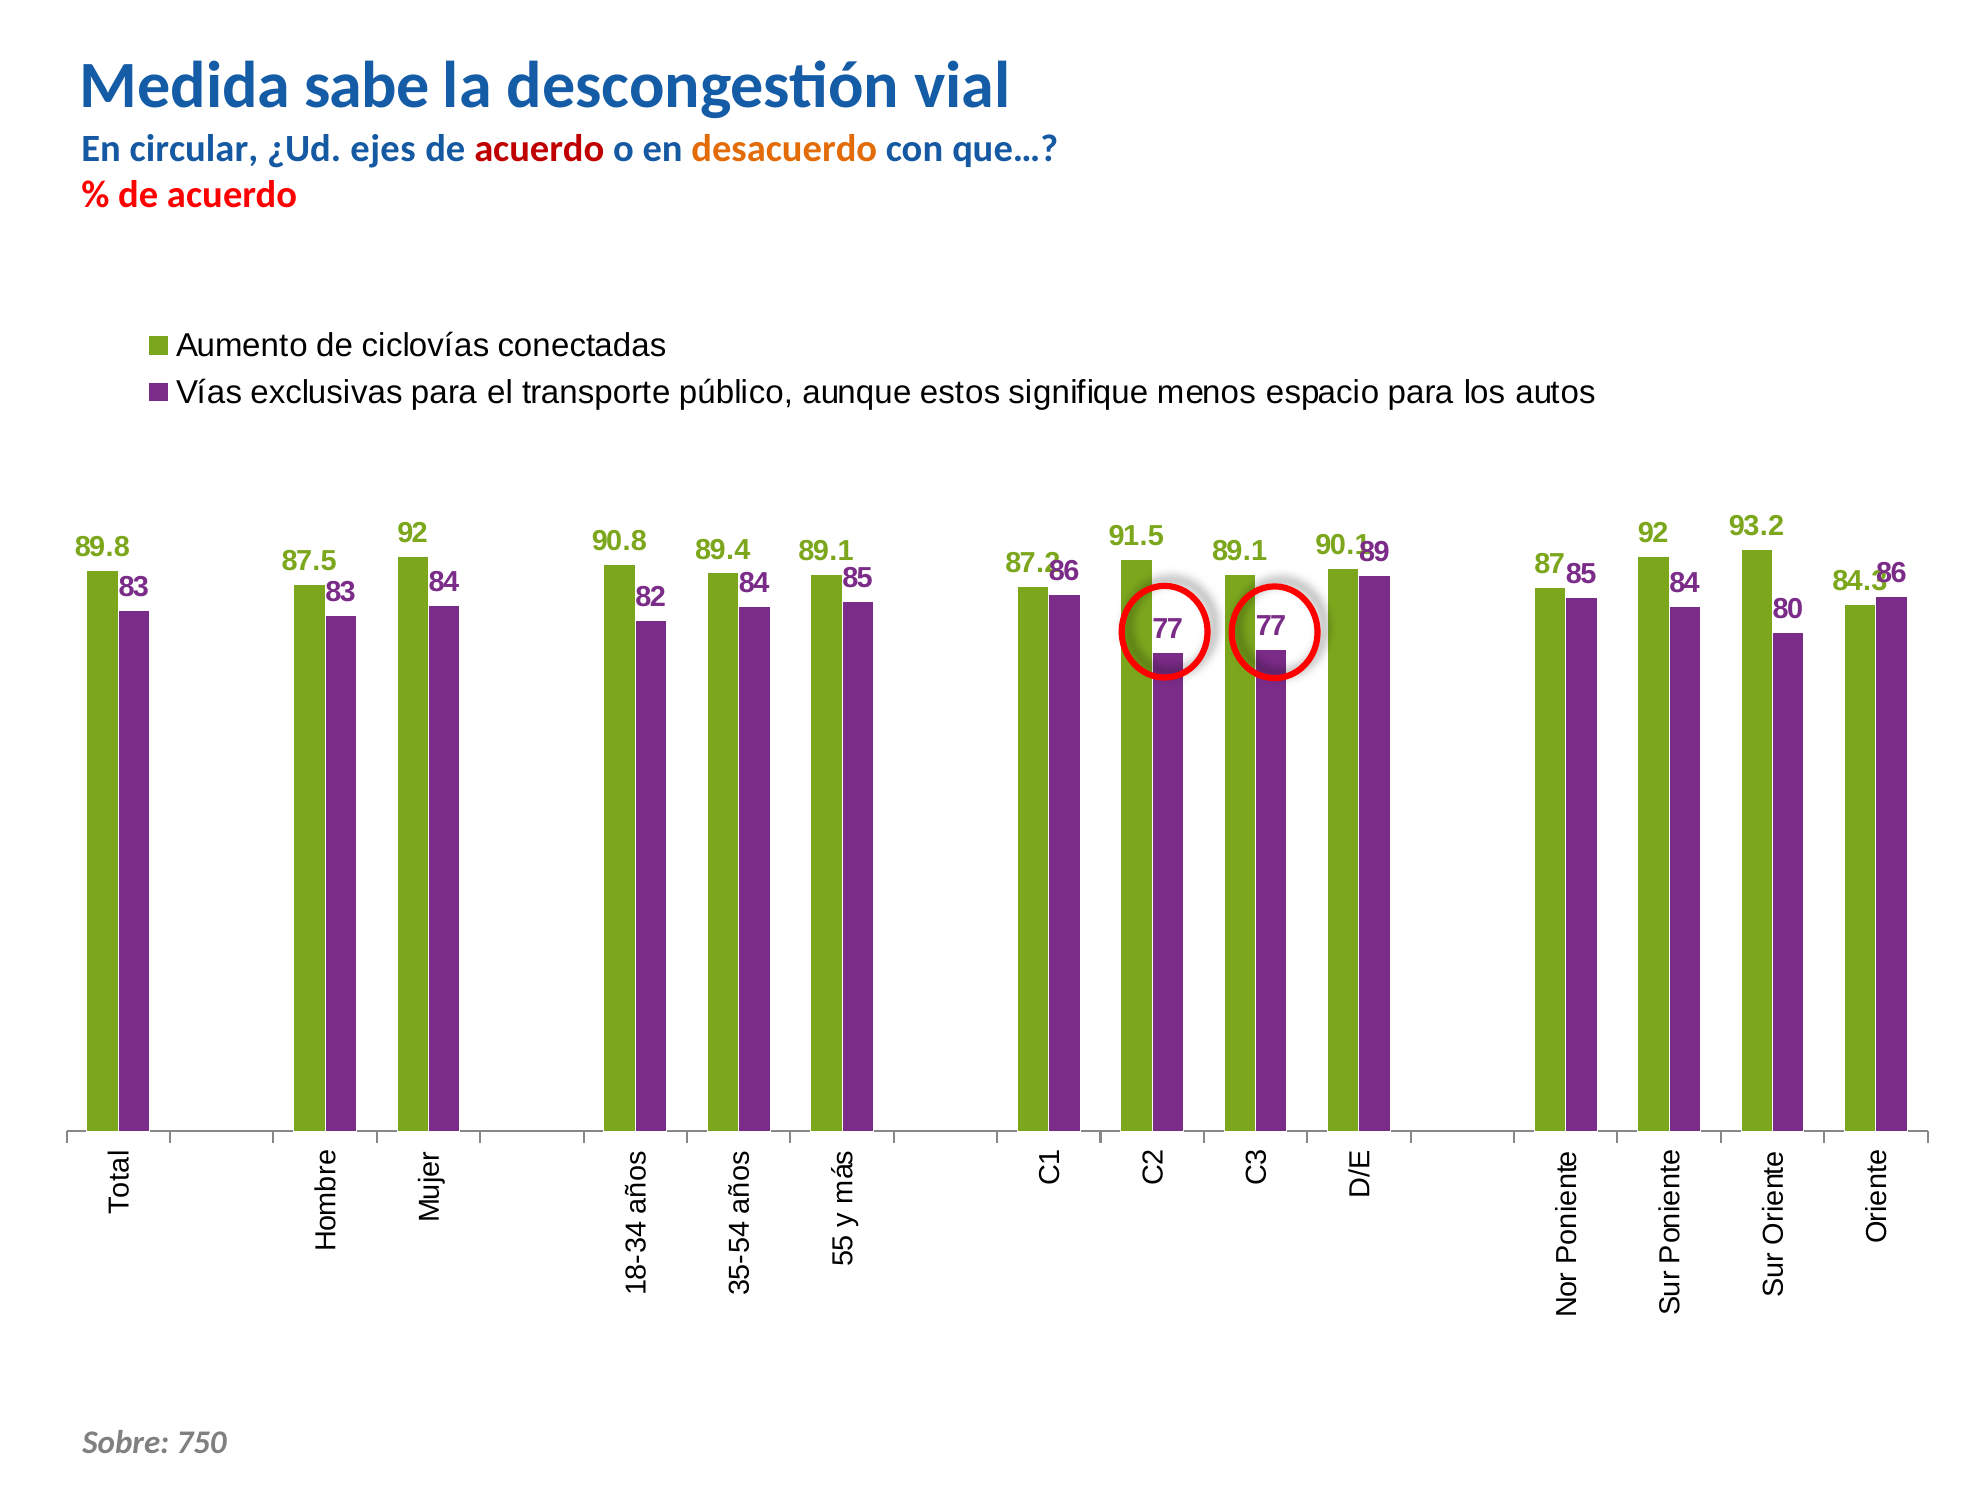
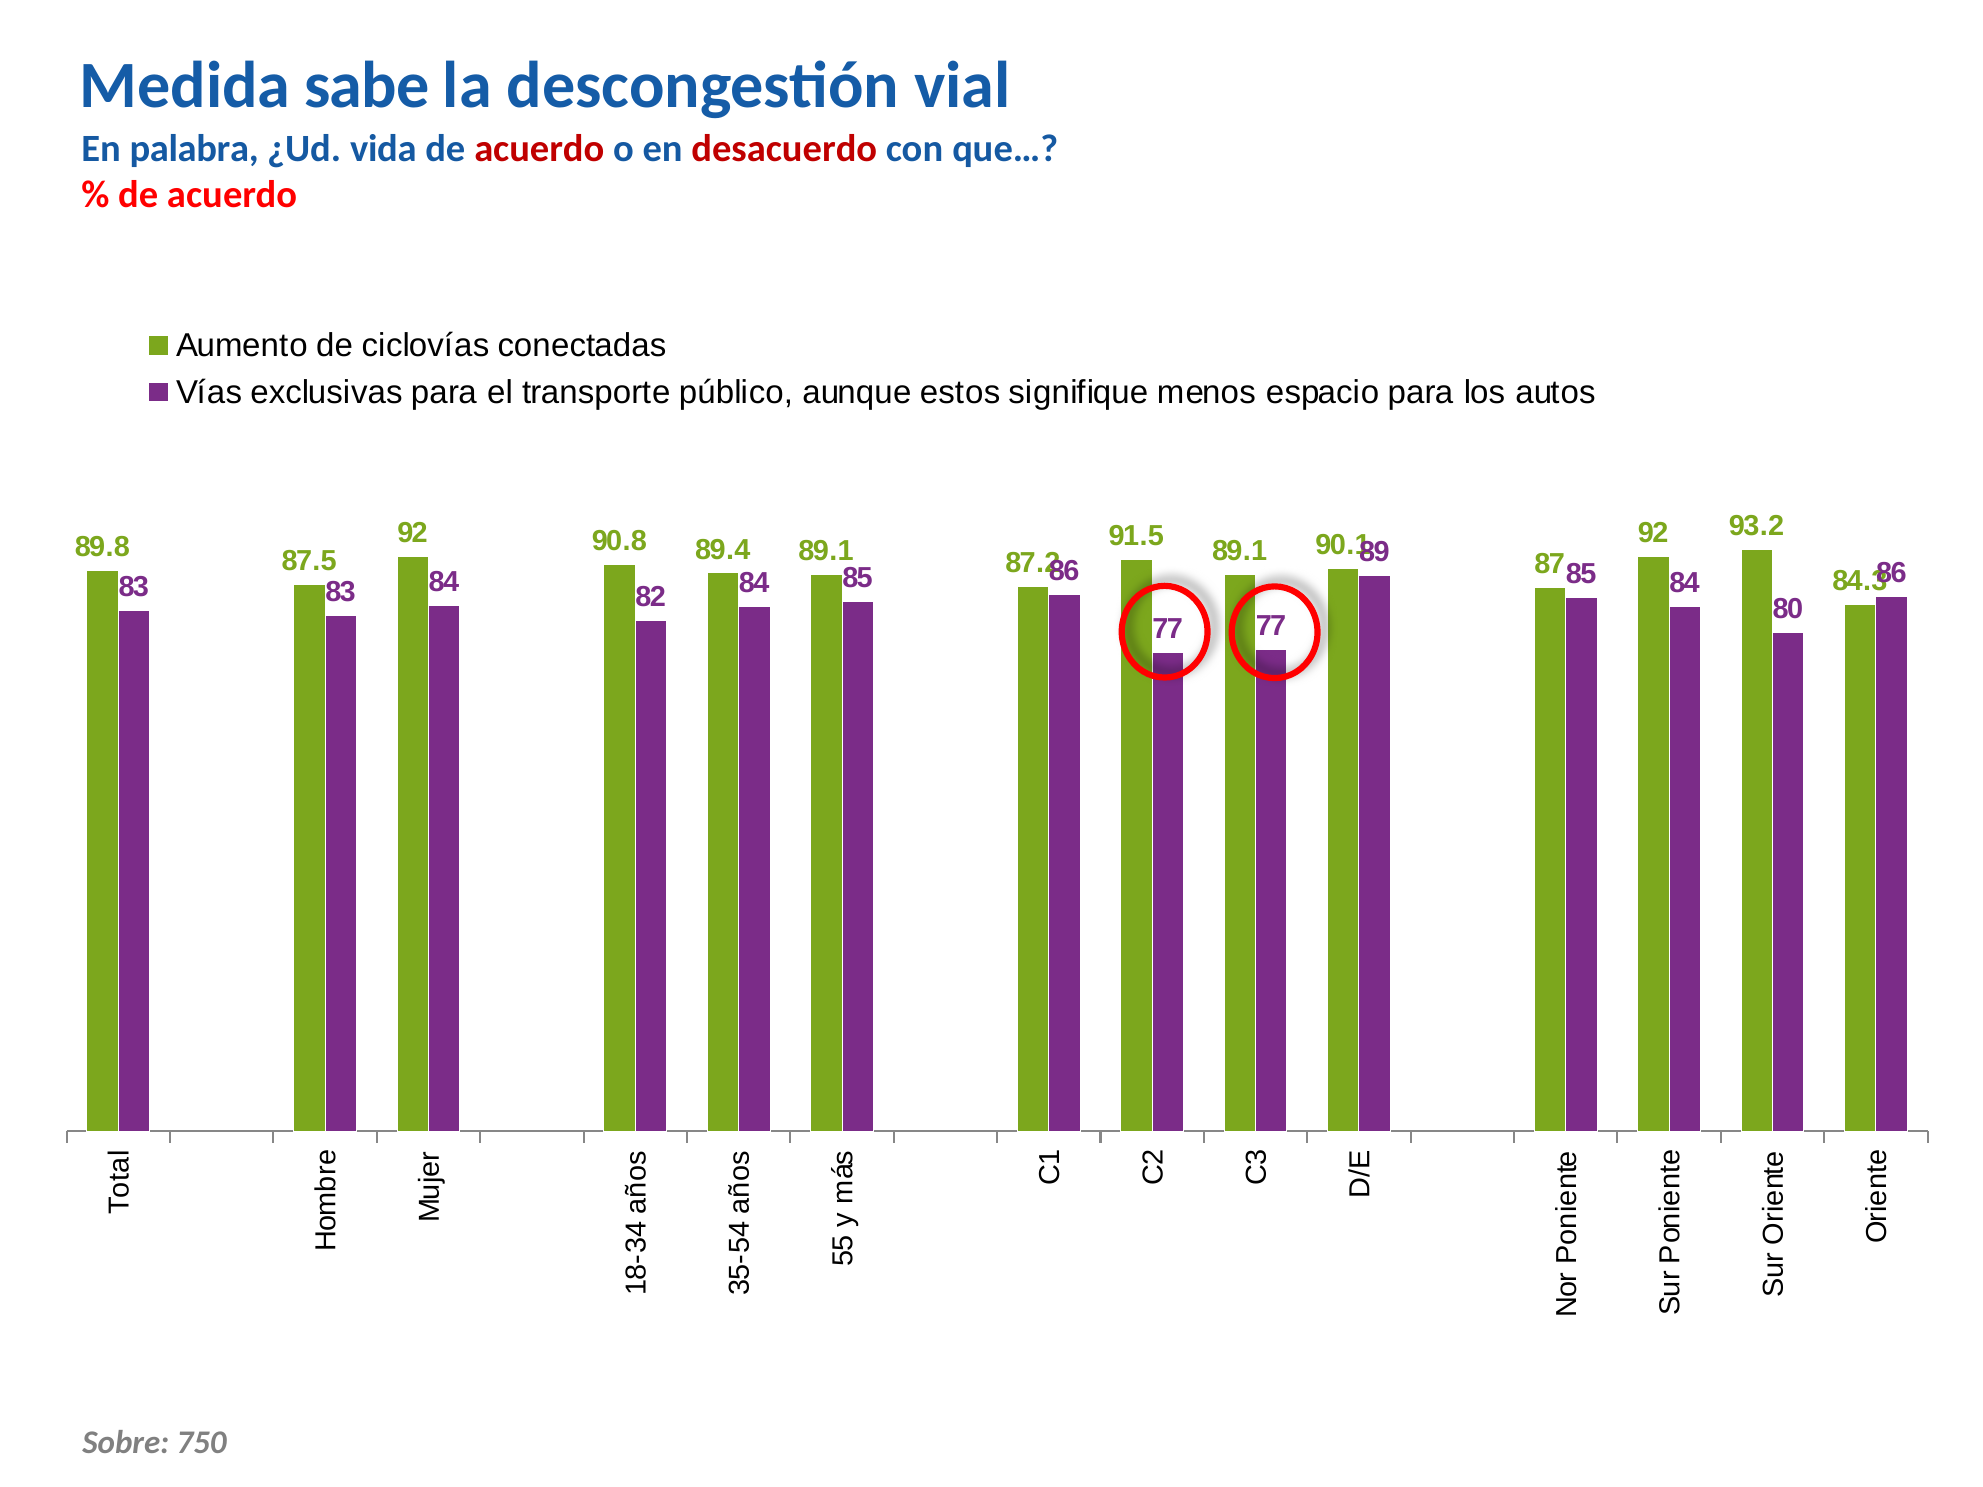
circular: circular -> palabra
ejes: ejes -> vida
desacuerdo colour: orange -> red
